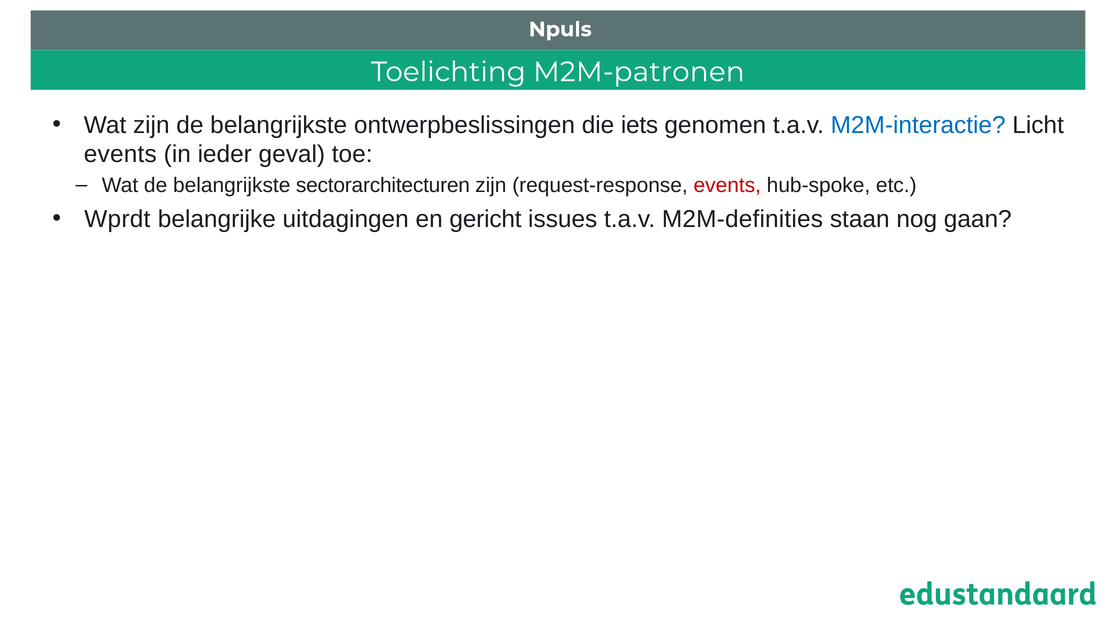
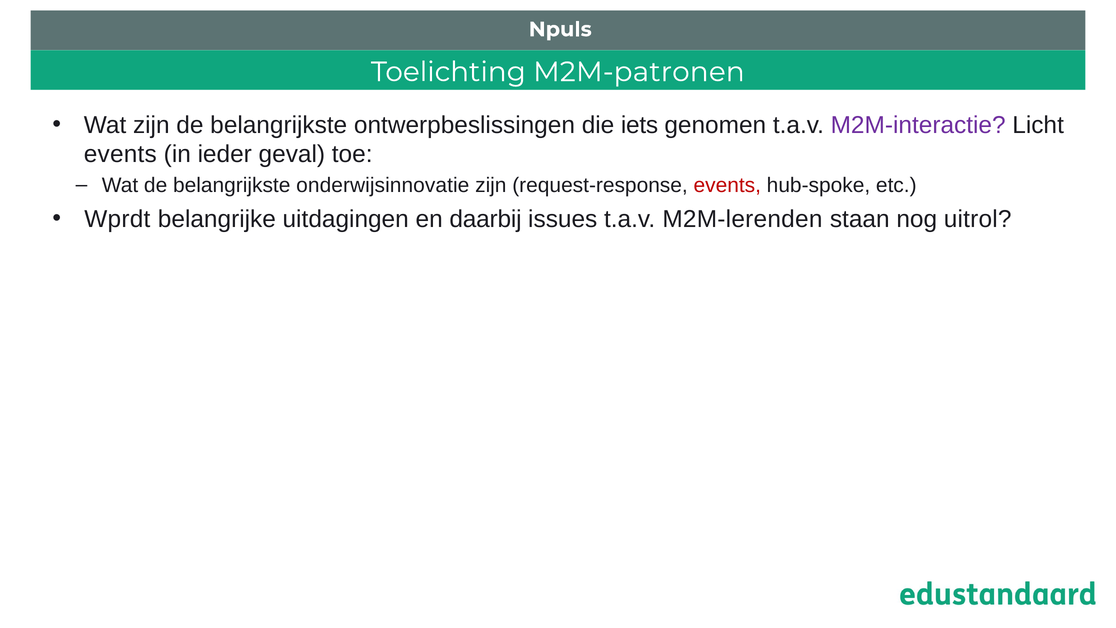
M2M-interactie colour: blue -> purple
sectorarchitecturen: sectorarchitecturen -> onderwijsinnovatie
gericht: gericht -> daarbij
M2M-definities: M2M-definities -> M2M-lerenden
gaan: gaan -> uitrol
